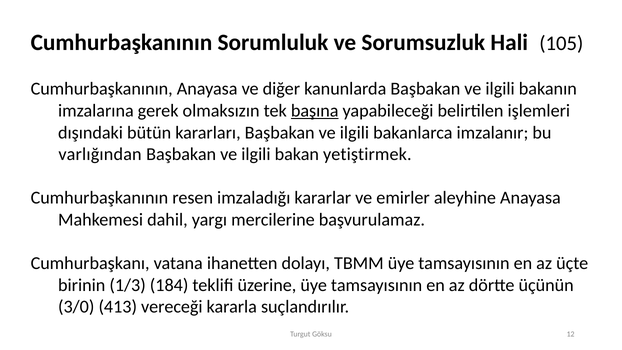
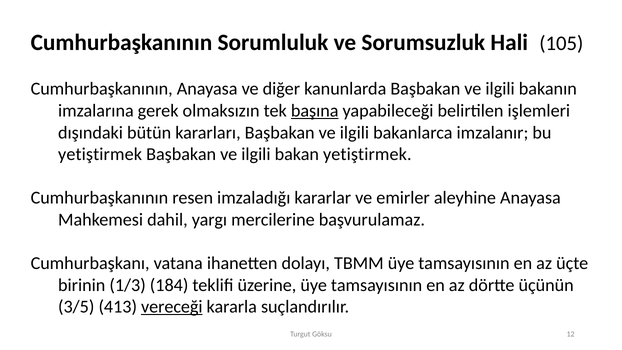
varlığından at (100, 154): varlığından -> yetiştirmek
3/0: 3/0 -> 3/5
vereceği underline: none -> present
